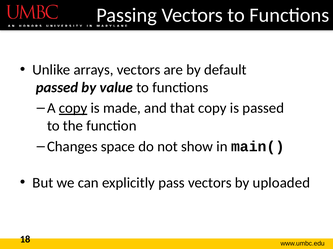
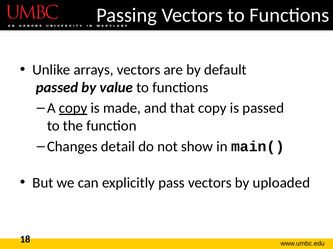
space: space -> detail
